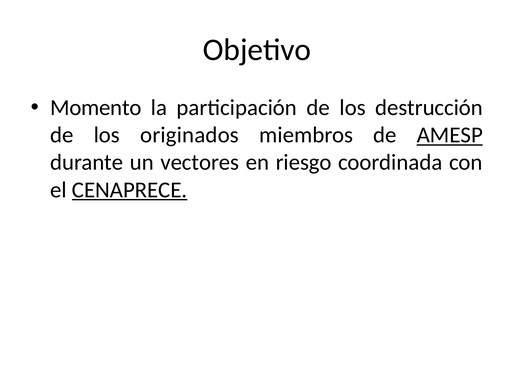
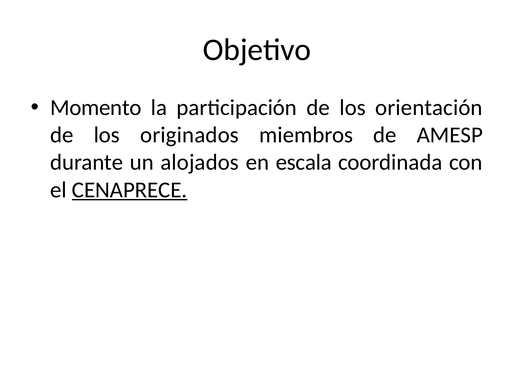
destrucción: destrucción -> orientación
AMESP underline: present -> none
vectores: vectores -> alojados
riesgo: riesgo -> escala
